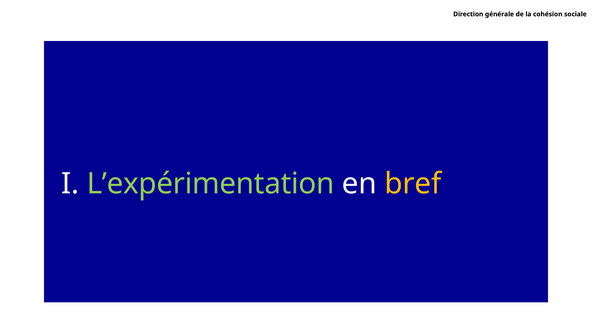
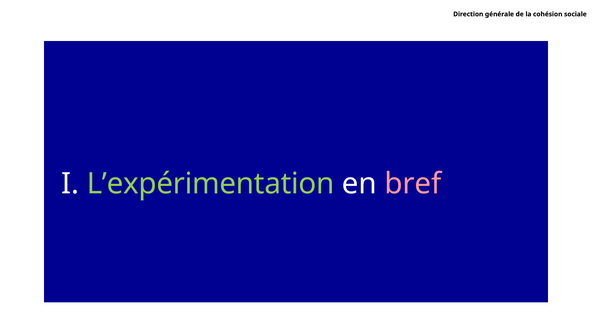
bref colour: yellow -> pink
